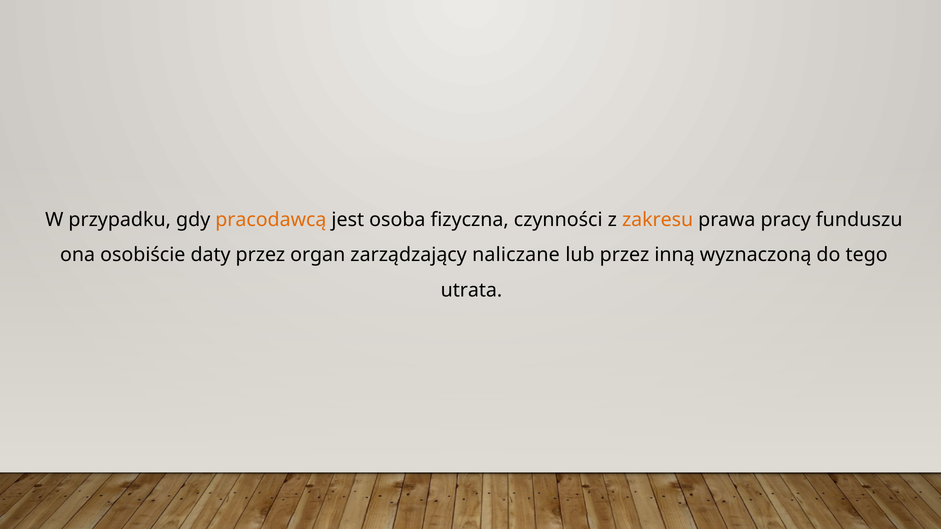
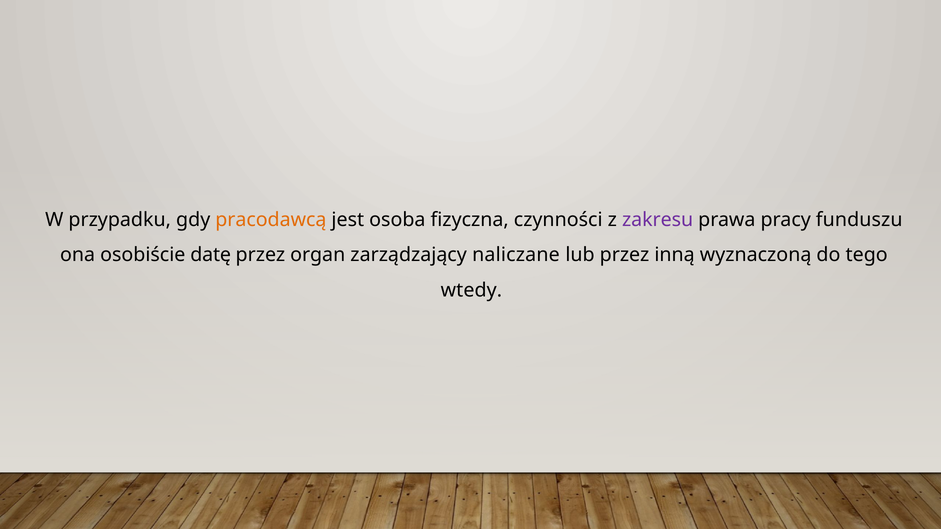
zakresu colour: orange -> purple
daty: daty -> datę
utrata: utrata -> wtedy
